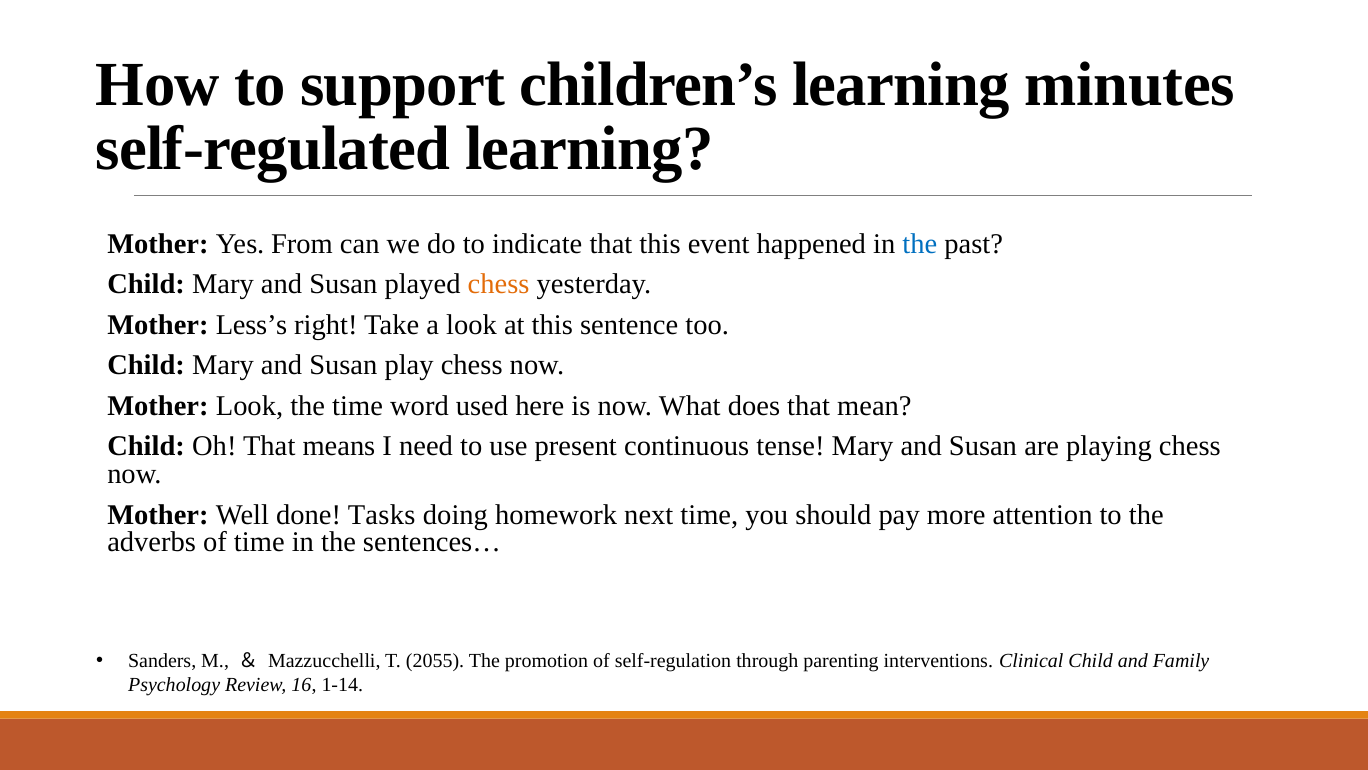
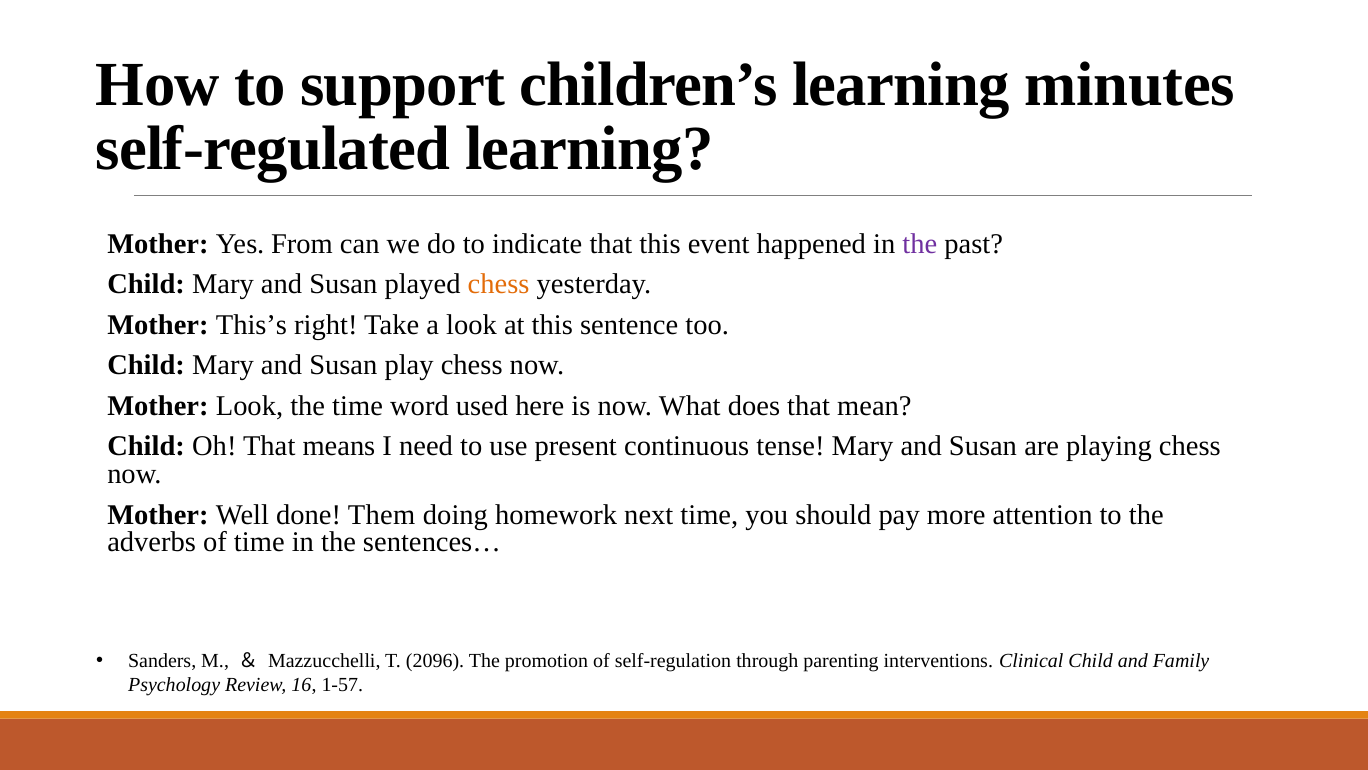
the at (920, 244) colour: blue -> purple
Less’s: Less’s -> This’s
Tasks: Tasks -> Them
2055: 2055 -> 2096
1-14: 1-14 -> 1-57
